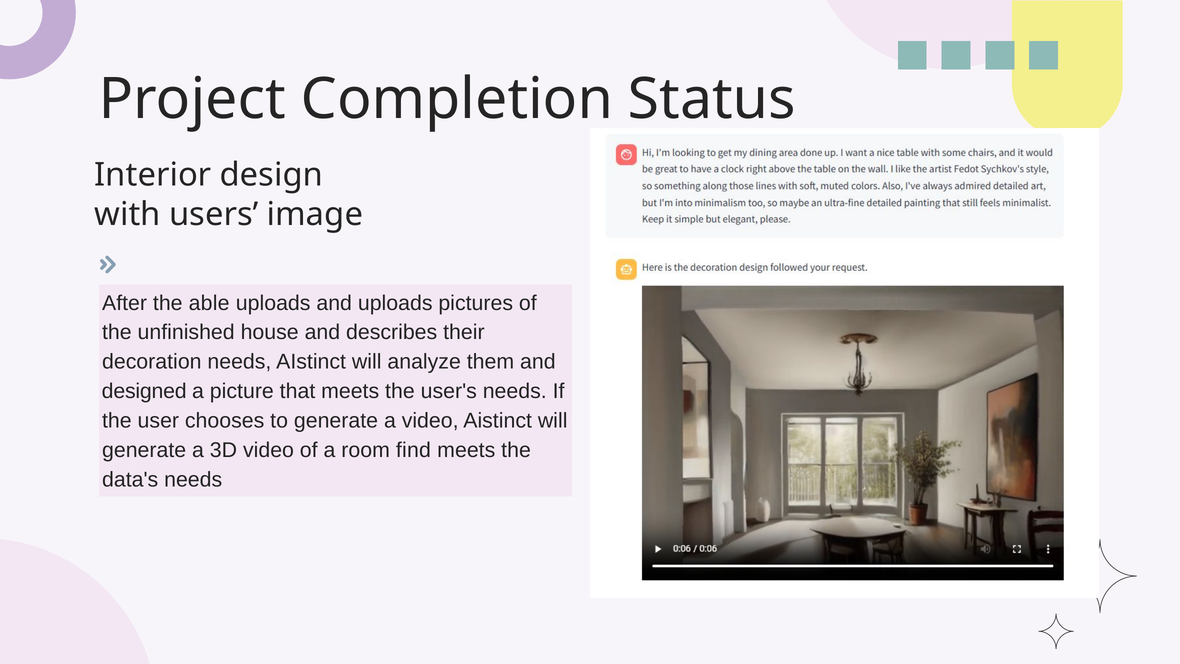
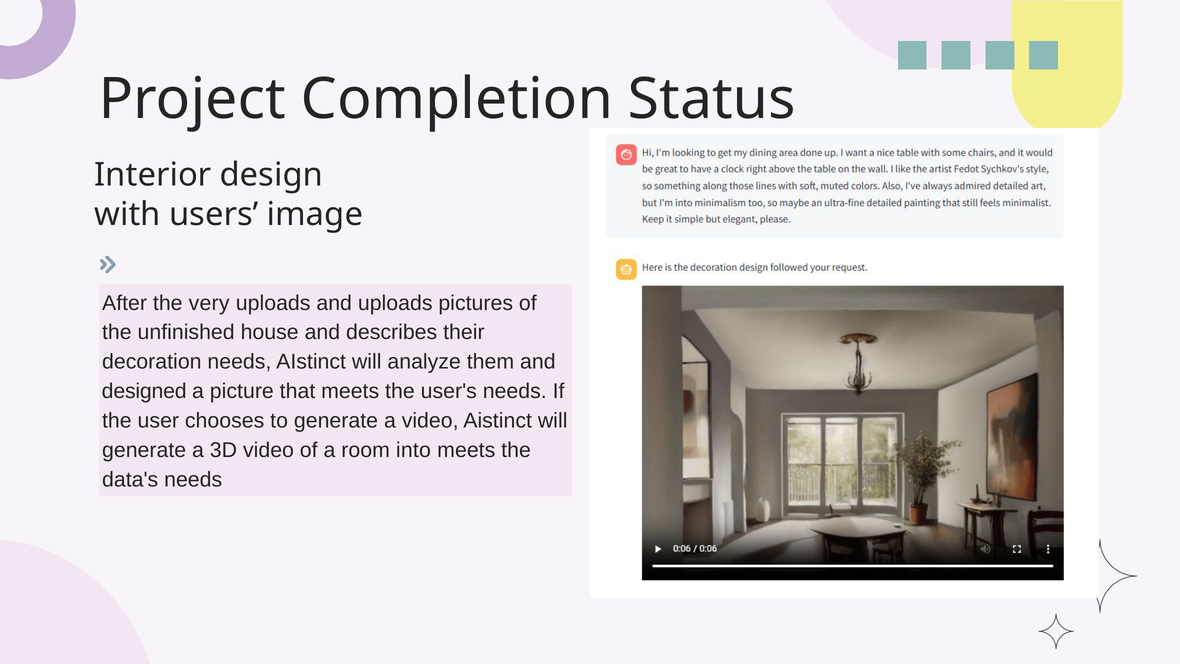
able: able -> very
find: find -> into
